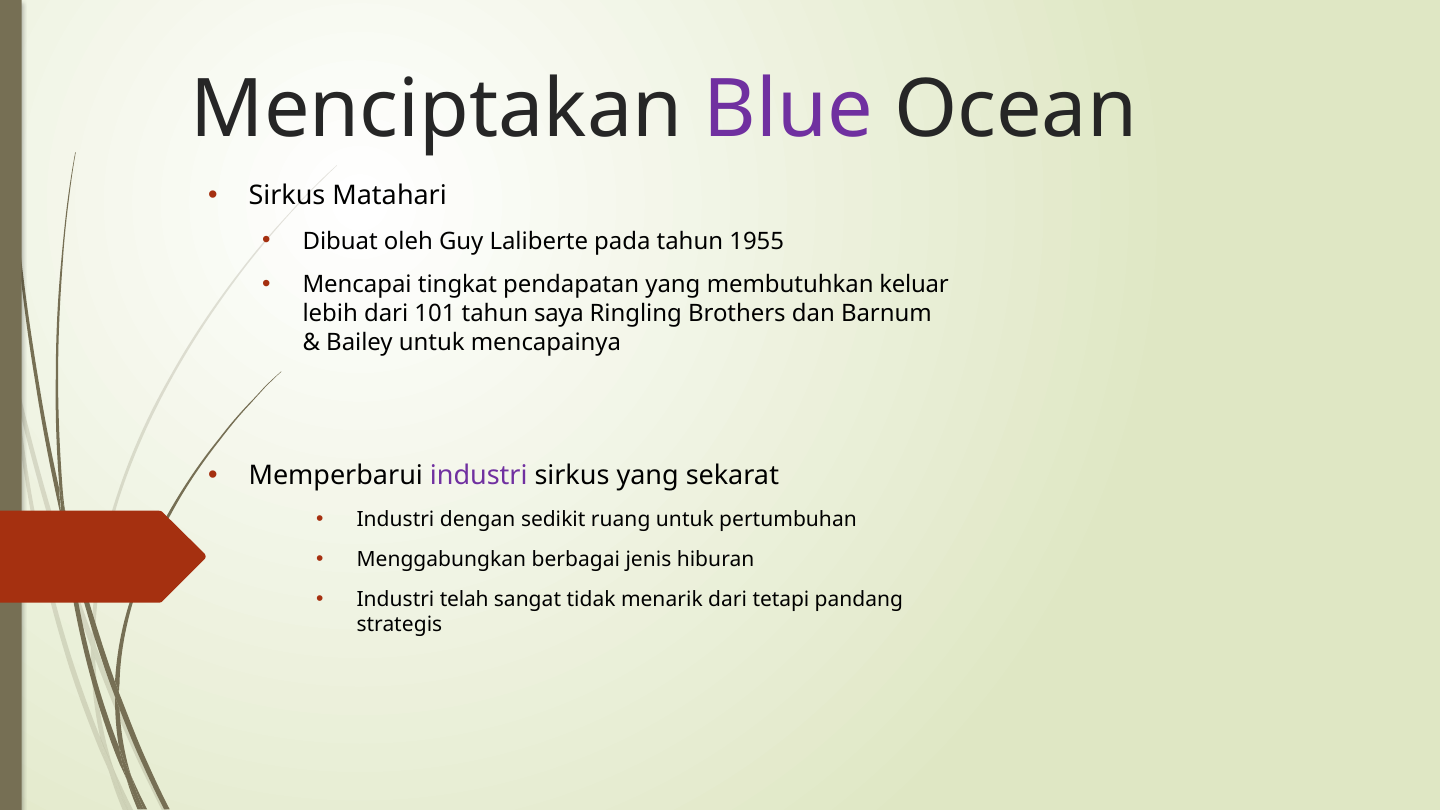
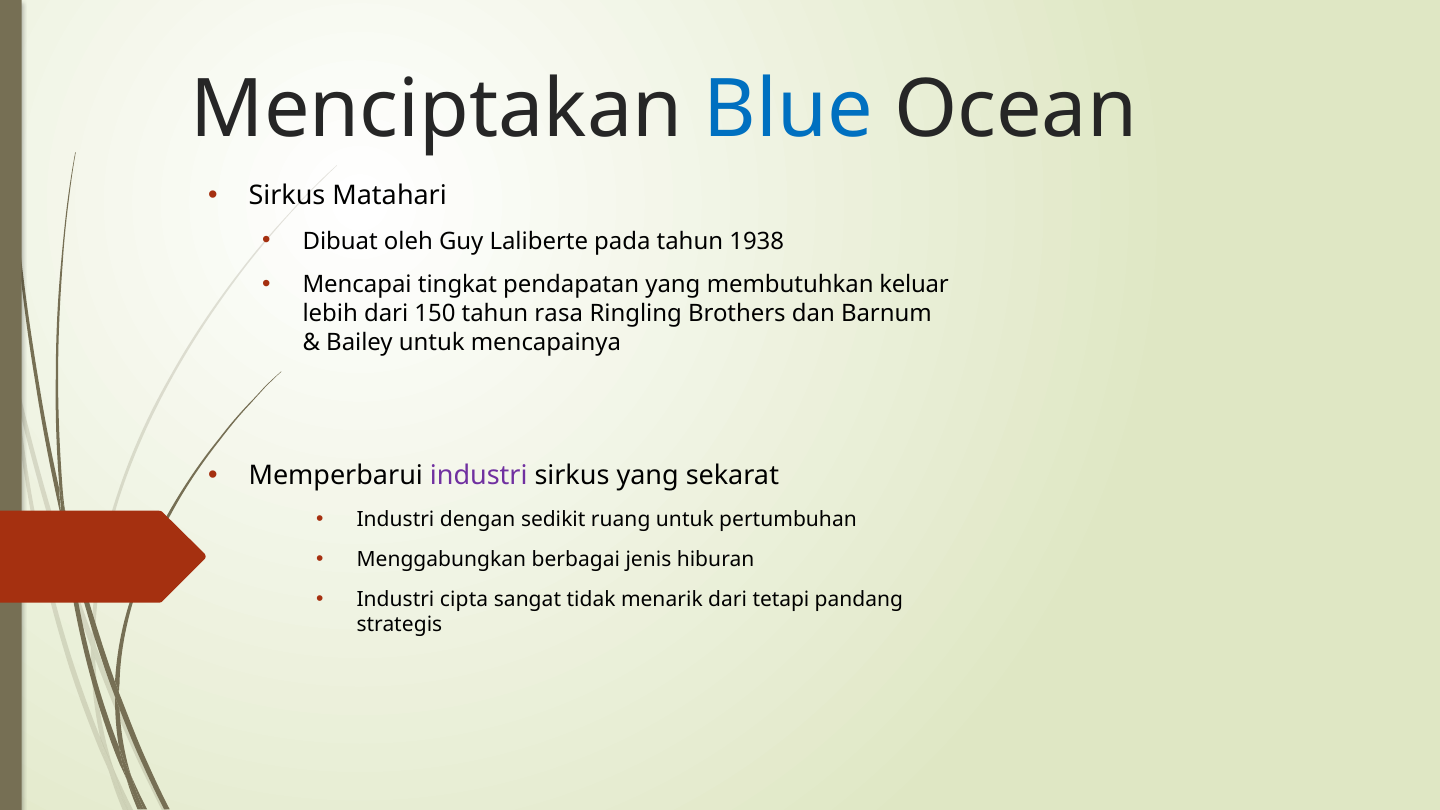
Blue colour: purple -> blue
1955: 1955 -> 1938
101: 101 -> 150
saya: saya -> rasa
telah: telah -> cipta
